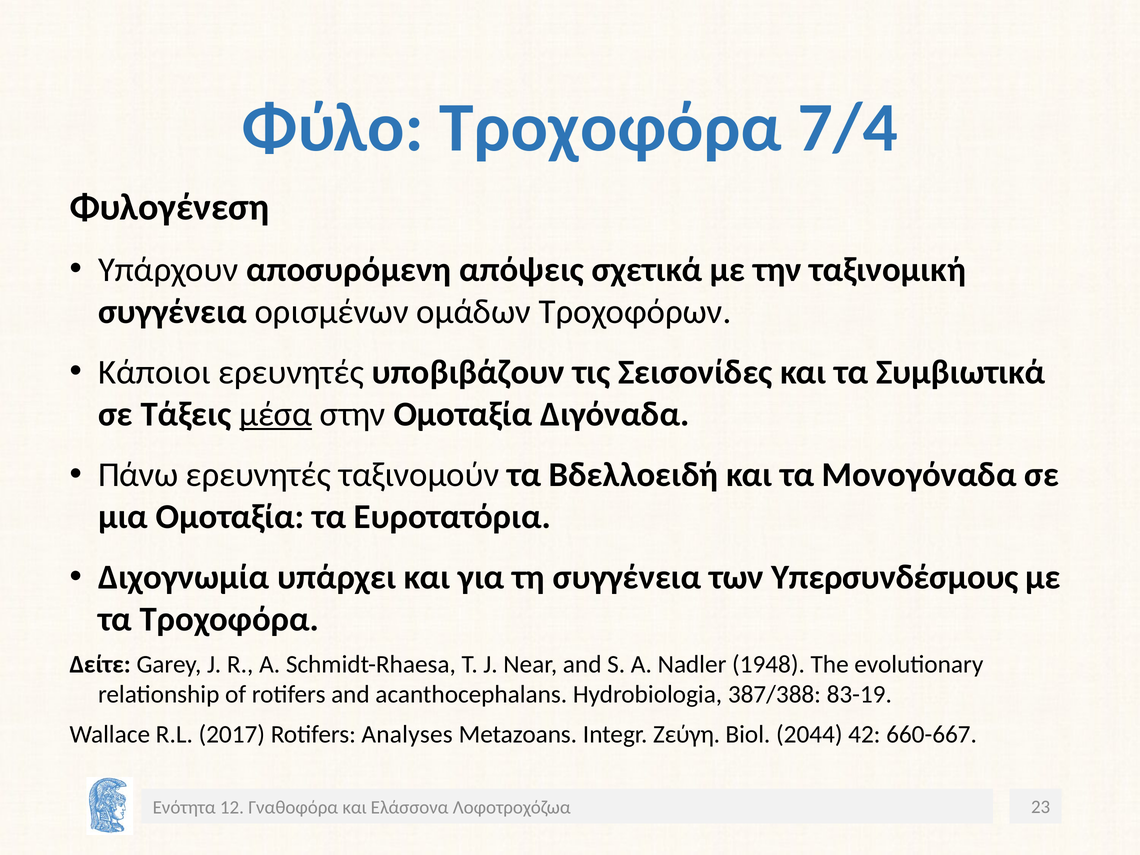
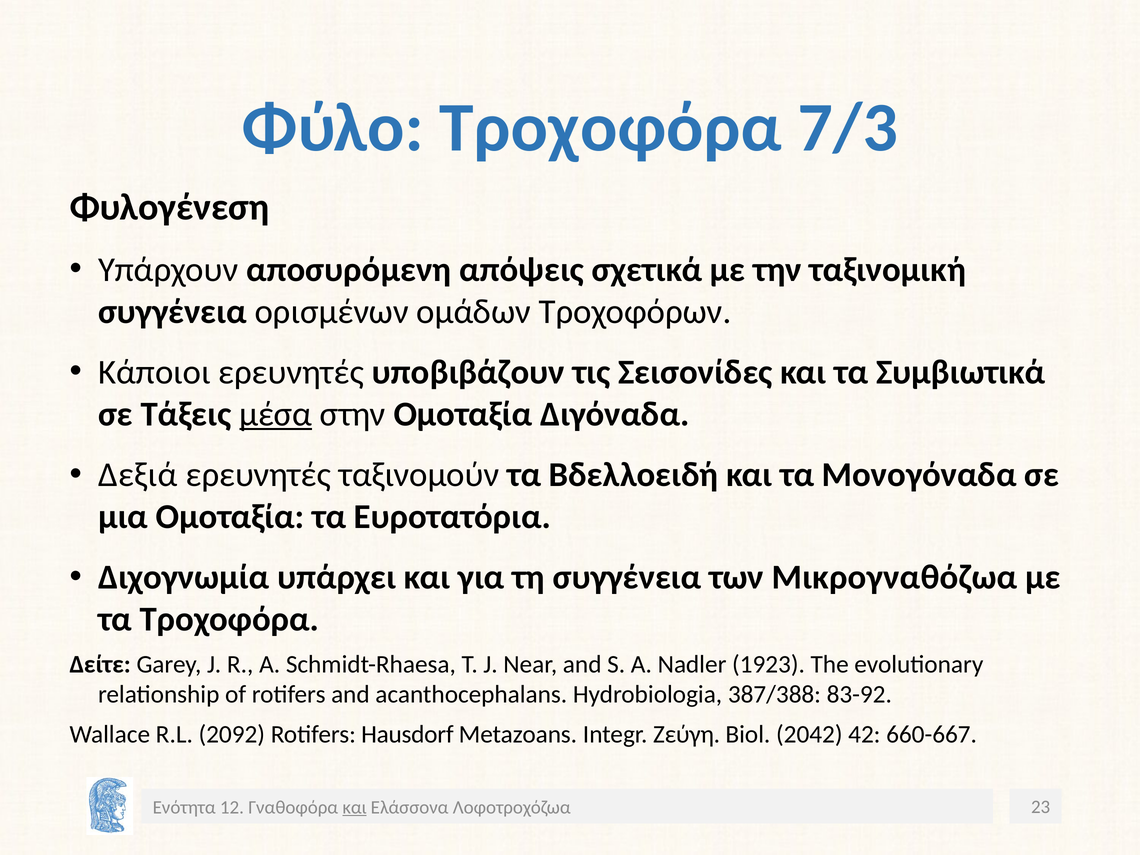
7/4: 7/4 -> 7/3
Πάνω: Πάνω -> Δεξιά
Υπερσυνδέσμους: Υπερσυνδέσμους -> Μικρογναθόζωα
1948: 1948 -> 1923
83-19: 83-19 -> 83-92
2017: 2017 -> 2092
Analyses: Analyses -> Hausdorf
2044: 2044 -> 2042
και at (355, 807) underline: none -> present
